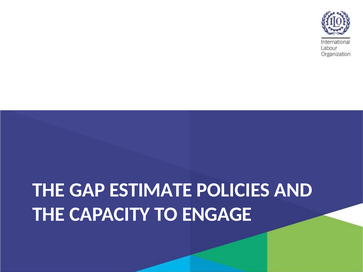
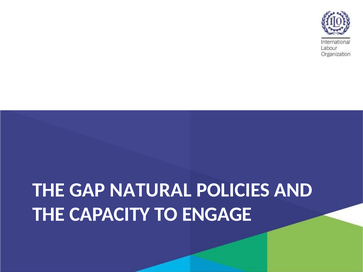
ESTIMATE: ESTIMATE -> NATURAL
